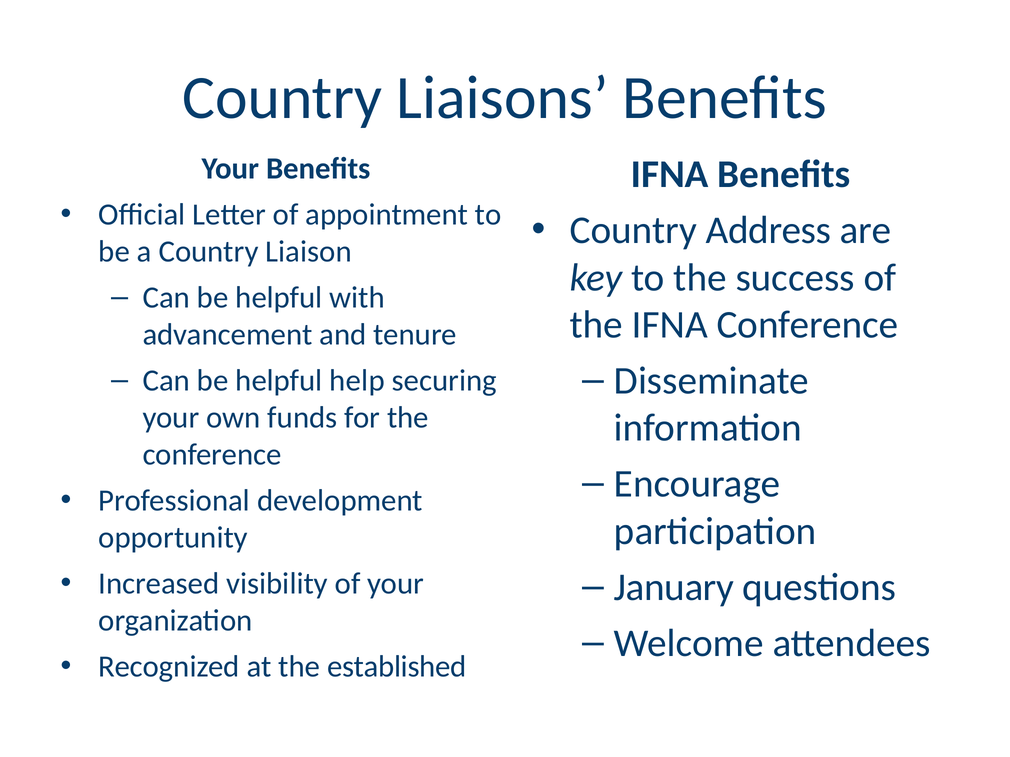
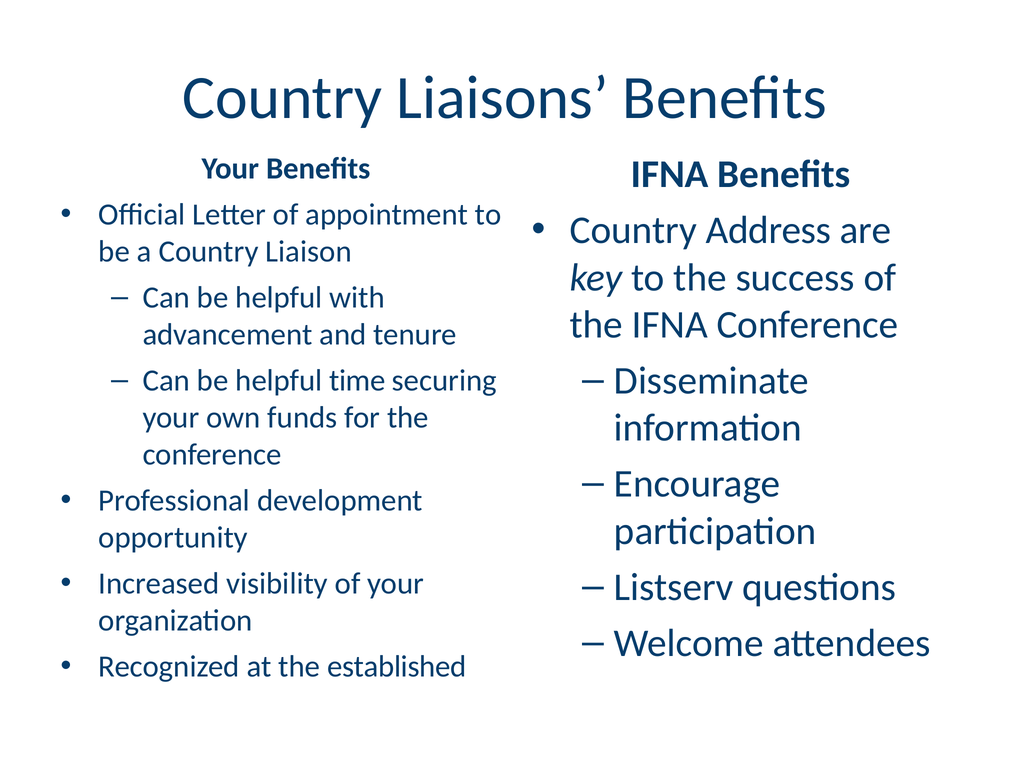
help: help -> time
January: January -> Listserv
